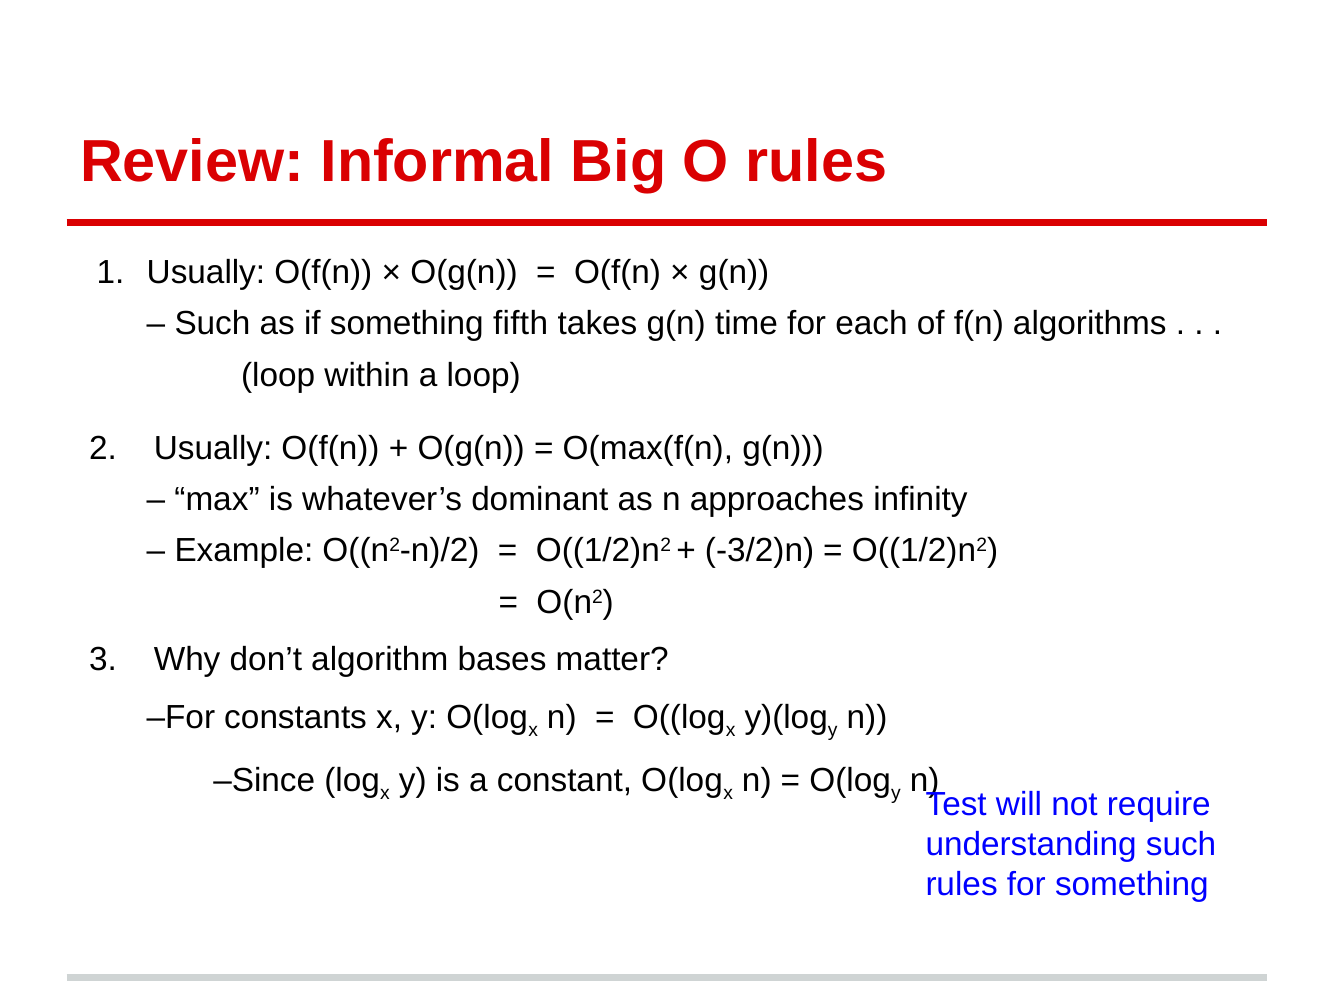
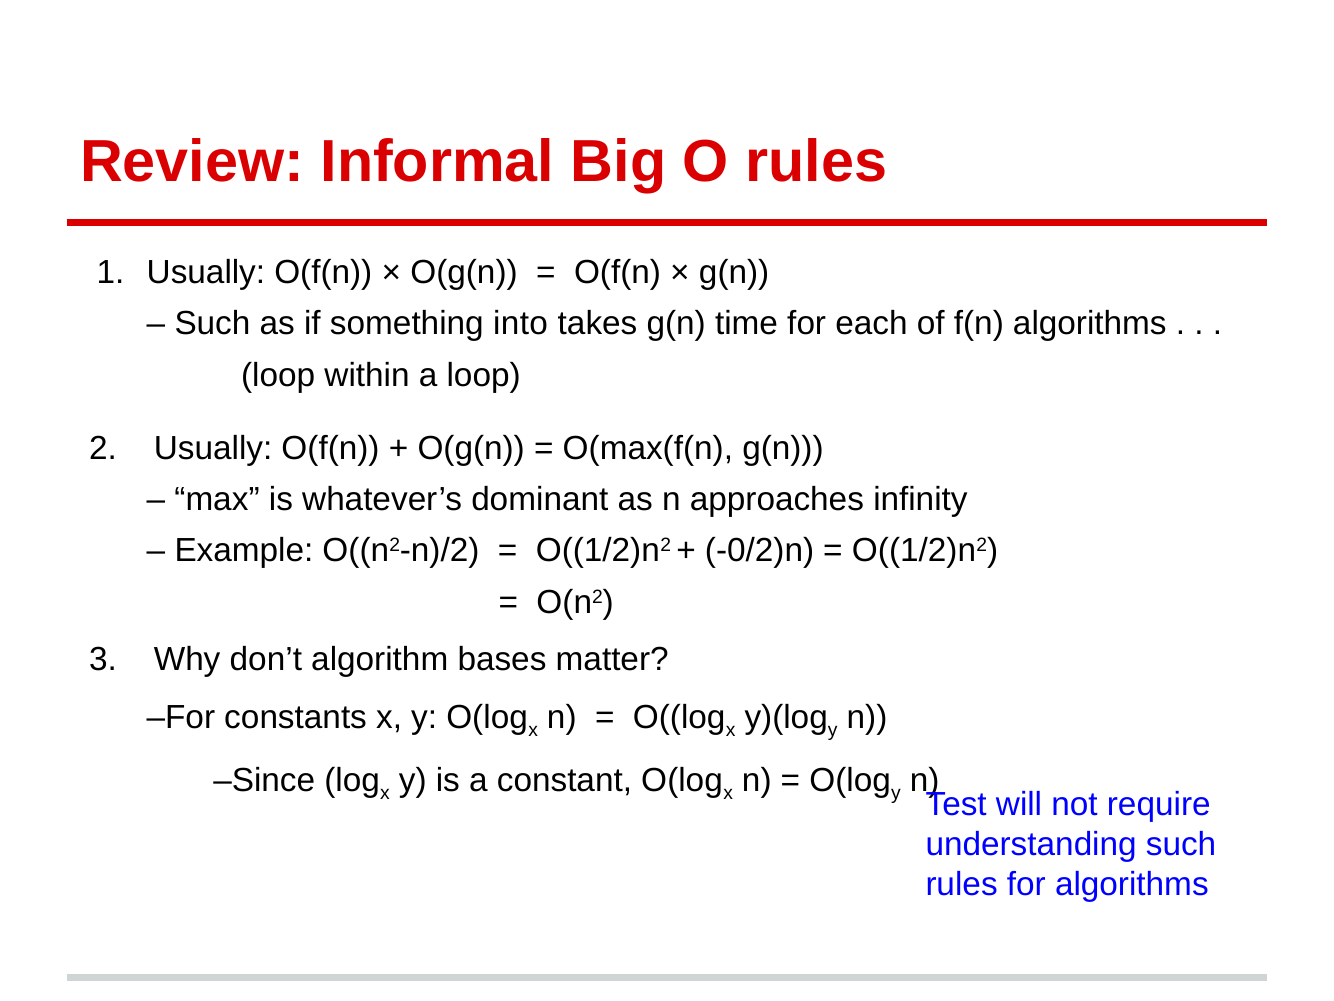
fifth: fifth -> into
-3/2)n: -3/2)n -> -0/2)n
for something: something -> algorithms
